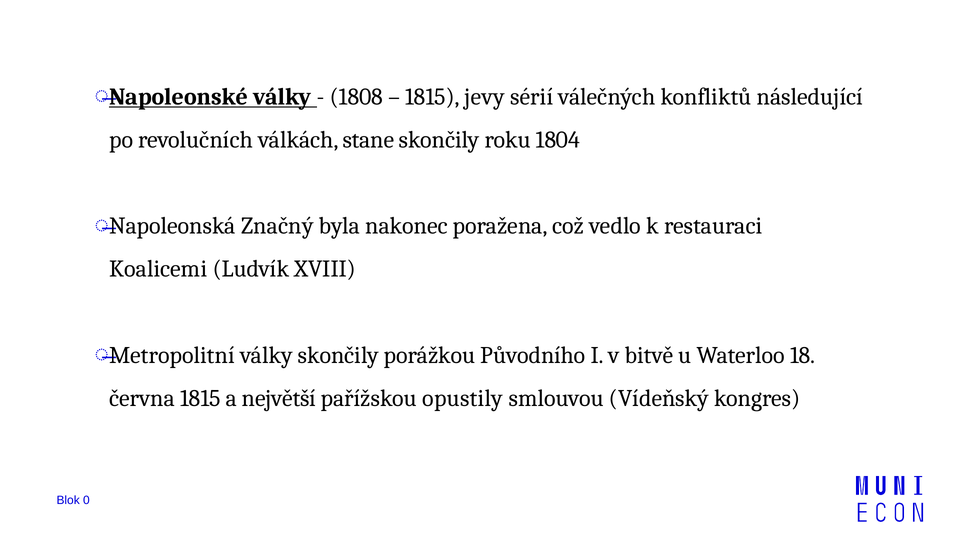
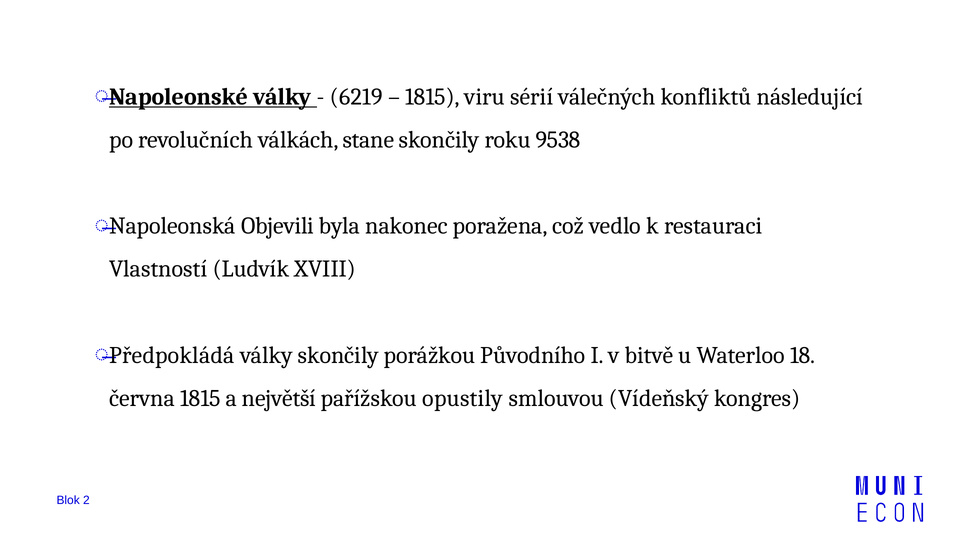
1808: 1808 -> 6219
jevy: jevy -> viru
1804: 1804 -> 9538
Značný: Značný -> Objevili
Koalicemi: Koalicemi -> Vlastností
Metropolitní: Metropolitní -> Předpokládá
0: 0 -> 2
